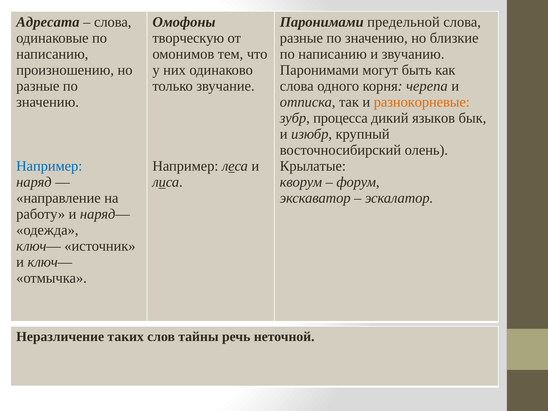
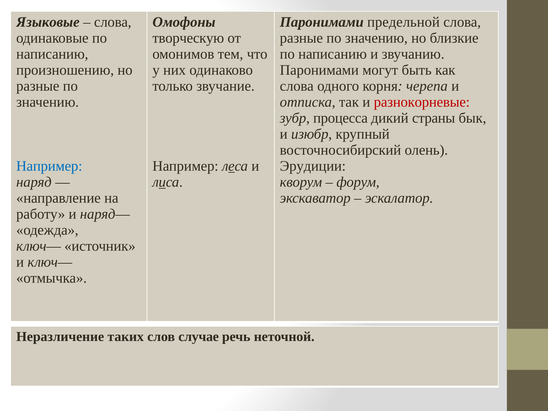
Адресата: Адресата -> Языковые
разнокорневые colour: orange -> red
языков: языков -> страны
Крылатые: Крылатые -> Эрудиции
тайны: тайны -> случае
